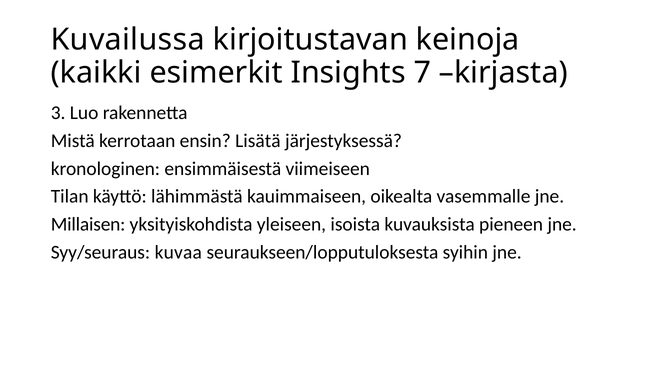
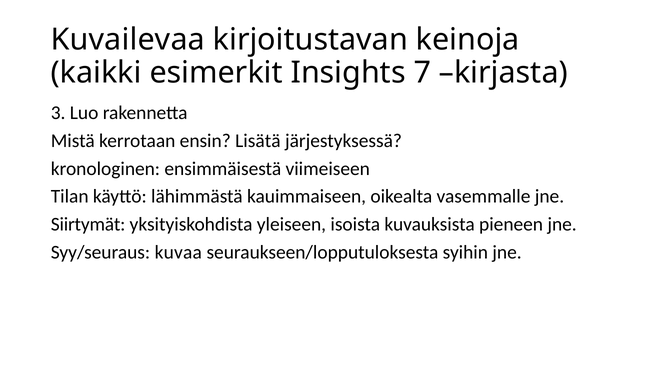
Kuvailussa: Kuvailussa -> Kuvailevaa
Millaisen: Millaisen -> Siirtymät
